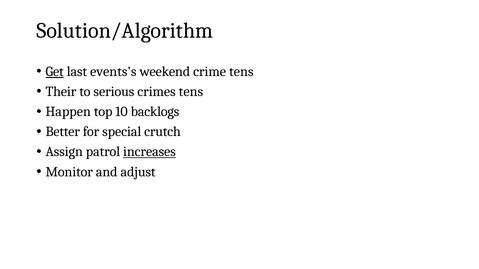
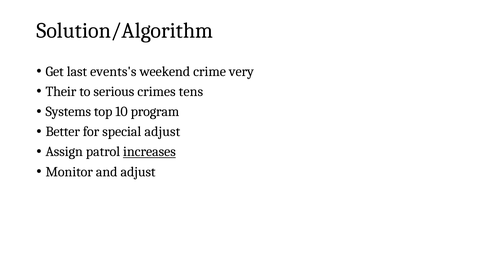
Get underline: present -> none
crime tens: tens -> very
Happen: Happen -> Systems
backlogs: backlogs -> program
special crutch: crutch -> adjust
